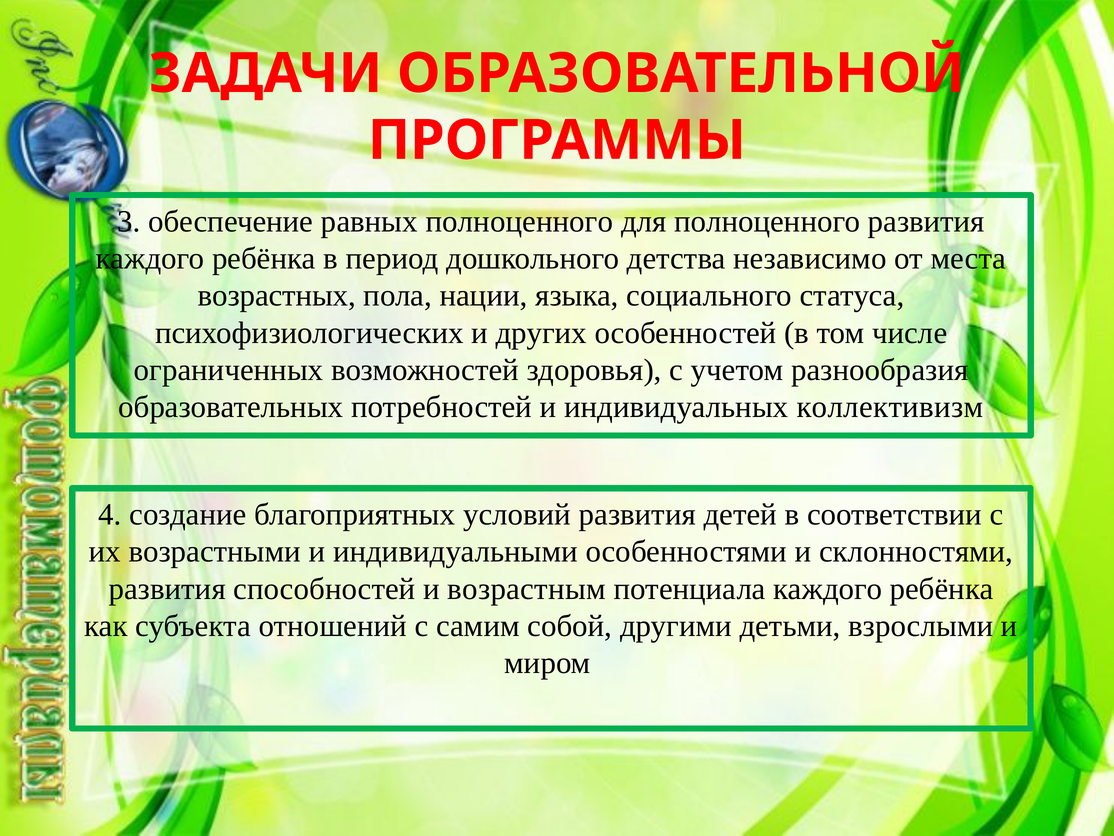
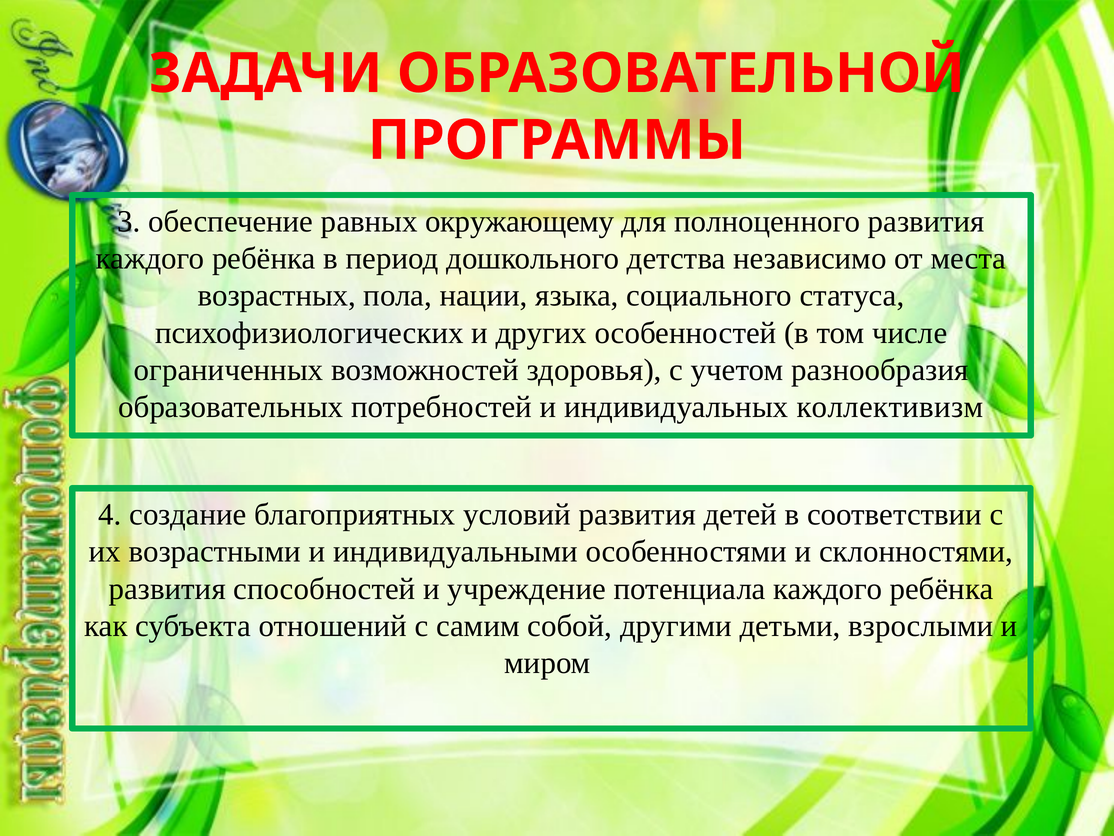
равных полноценного: полноценного -> окружающему
возрастным: возрастным -> учреждение
